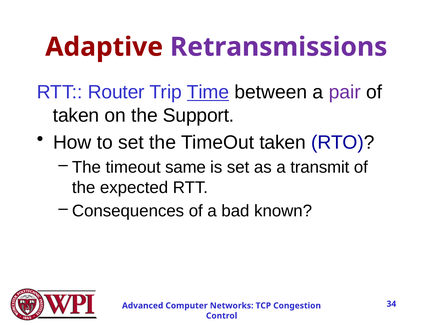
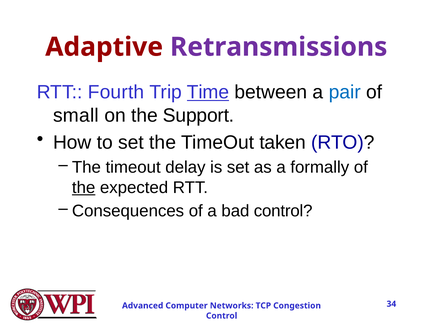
Router: Router -> Fourth
pair colour: purple -> blue
taken at (76, 115): taken -> small
same: same -> delay
transmit: transmit -> formally
the at (84, 187) underline: none -> present
bad known: known -> control
